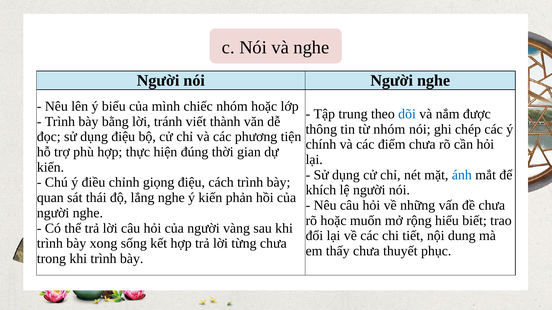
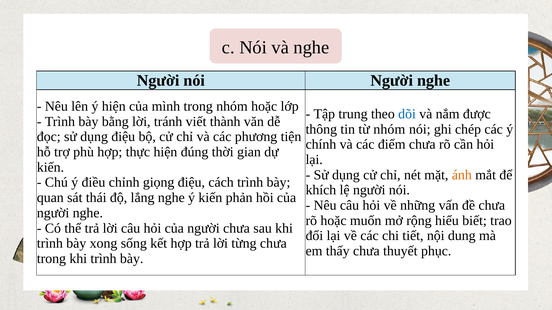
ý biểu: biểu -> hiện
mình chiếc: chiếc -> trong
ánh colour: blue -> orange
người vàng: vàng -> chưa
